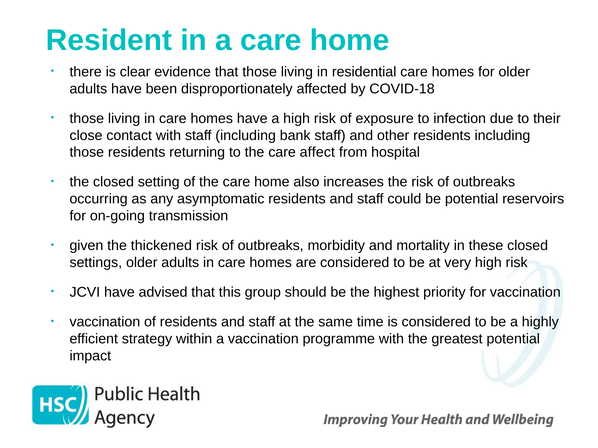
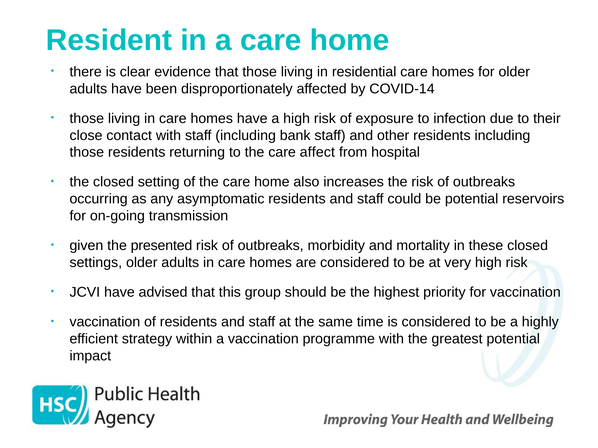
COVID-18: COVID-18 -> COVID-14
thickened: thickened -> presented
